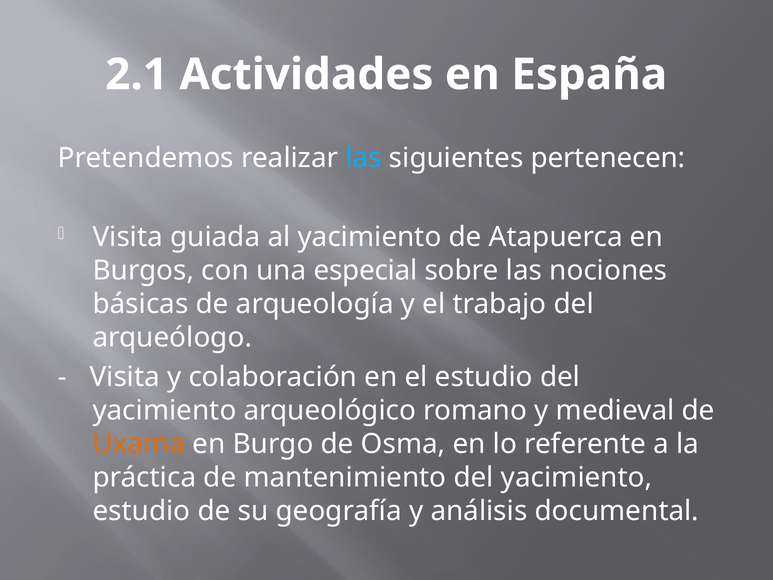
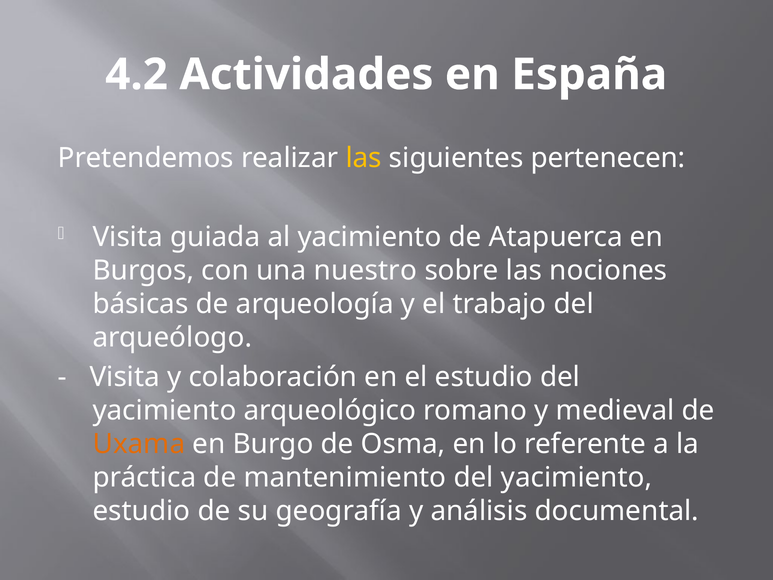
2.1: 2.1 -> 4.2
las at (364, 158) colour: light blue -> yellow
especial: especial -> nuestro
